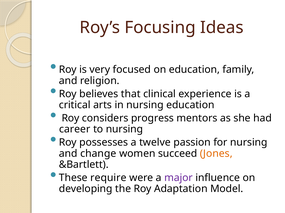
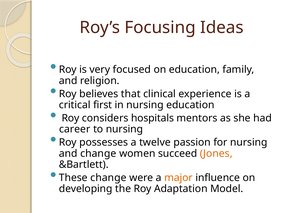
arts: arts -> first
progress: progress -> hospitals
These require: require -> change
major colour: purple -> orange
